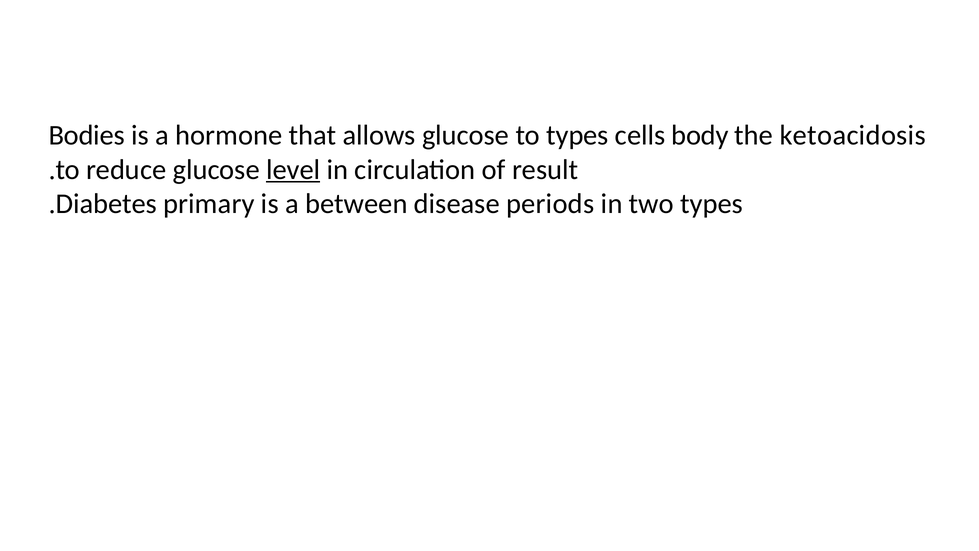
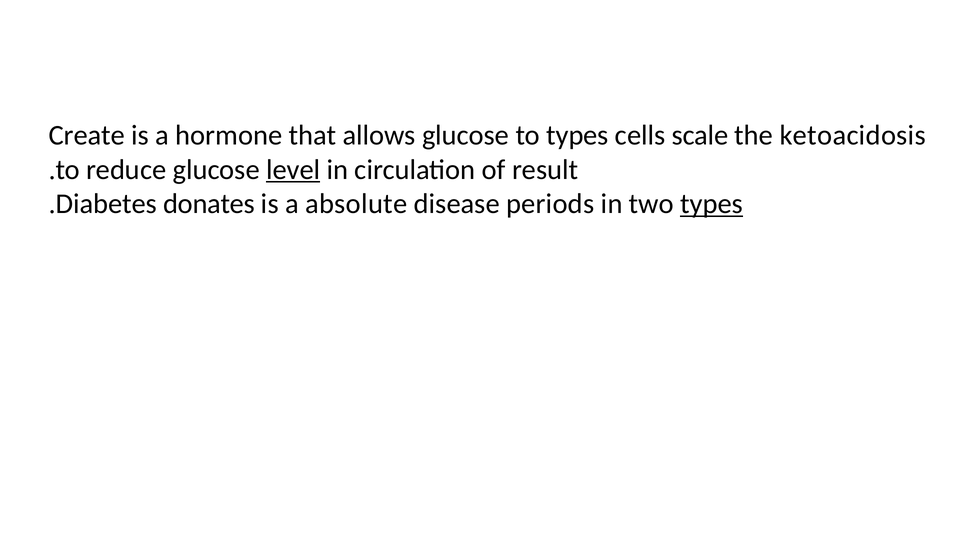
Bodies: Bodies -> Create
body: body -> scale
primary: primary -> donates
between: between -> absolute
types at (711, 204) underline: none -> present
